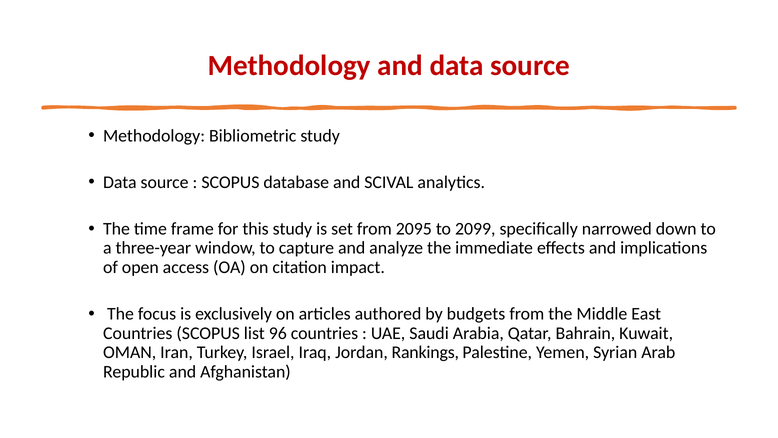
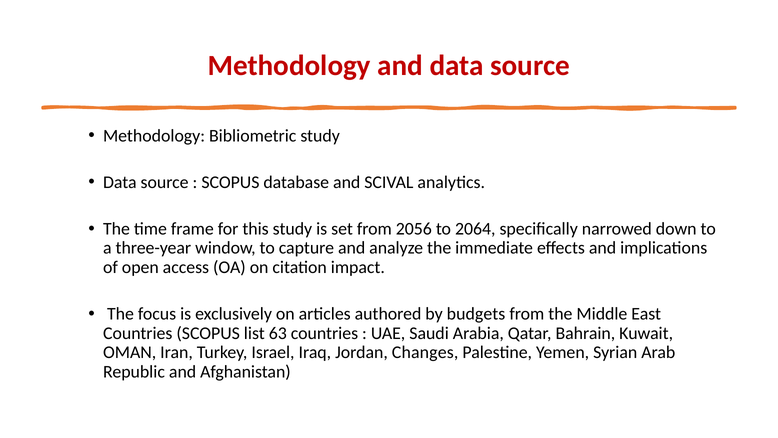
2095: 2095 -> 2056
2099: 2099 -> 2064
96: 96 -> 63
Rankings: Rankings -> Changes
